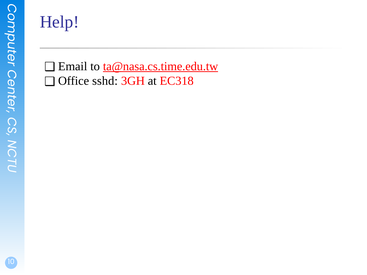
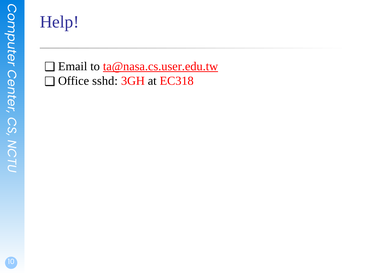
ta@nasa.cs.time.edu.tw: ta@nasa.cs.time.edu.tw -> ta@nasa.cs.user.edu.tw
